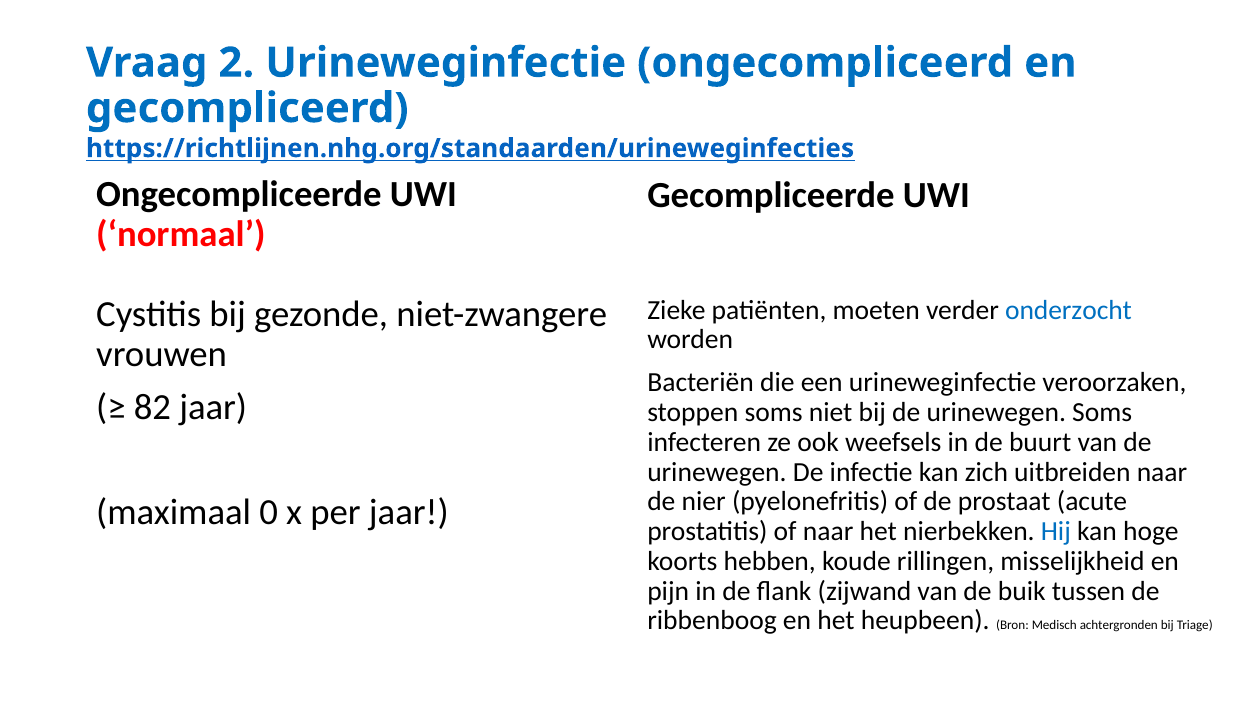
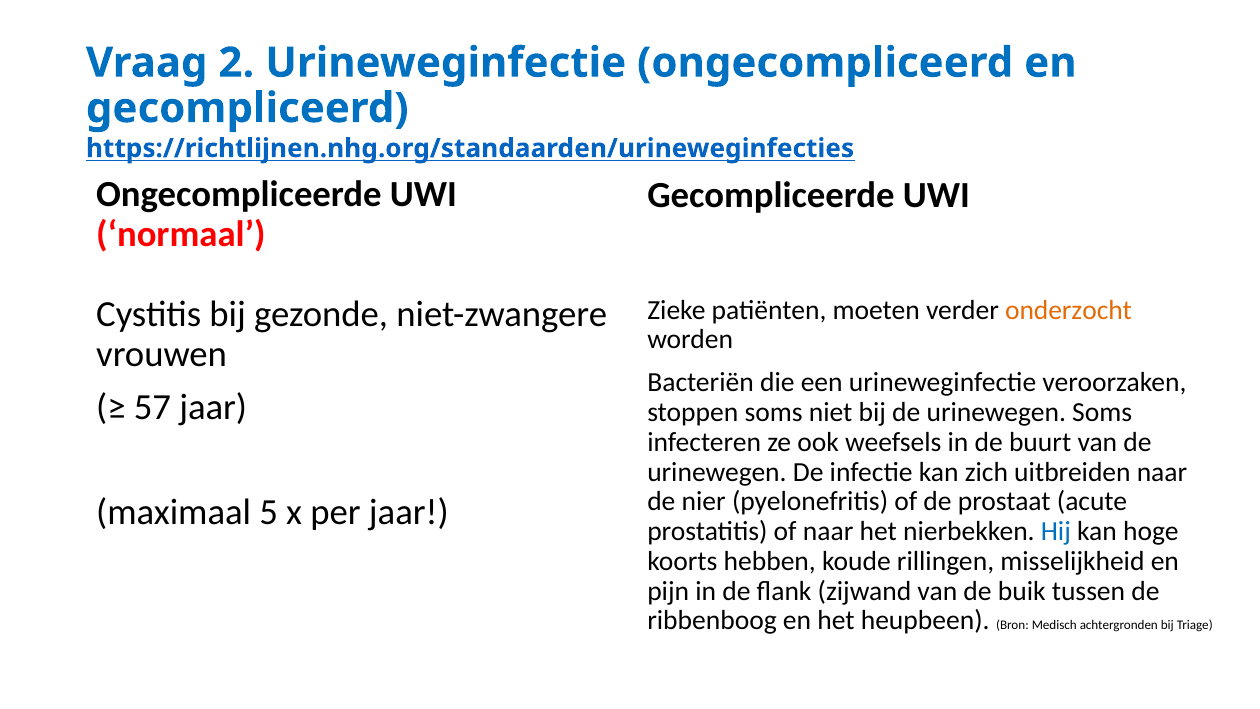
onderzocht colour: blue -> orange
82: 82 -> 57
0: 0 -> 5
